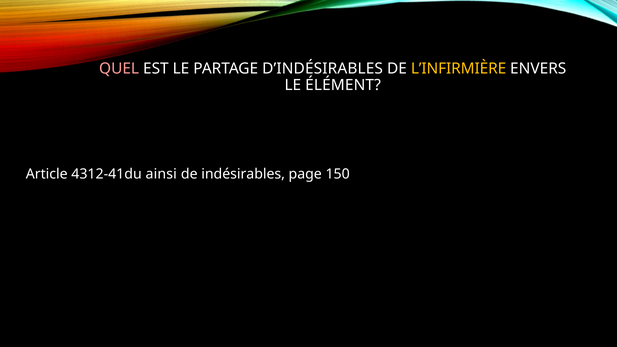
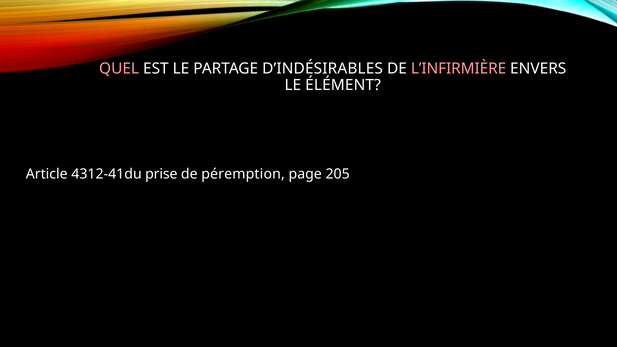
L’INFIRMIÈRE colour: yellow -> pink
ainsi: ainsi -> prise
indésirables: indésirables -> péremption
150: 150 -> 205
